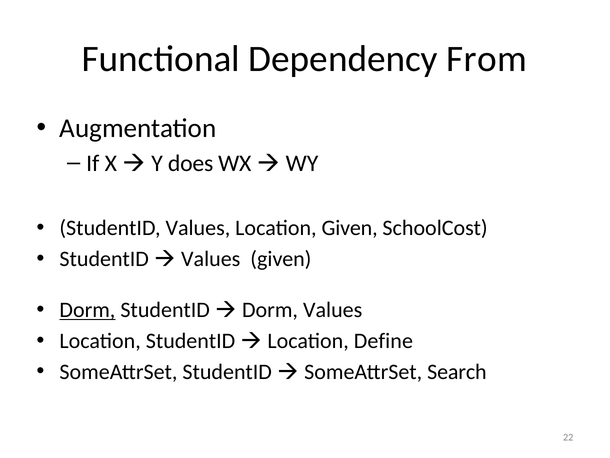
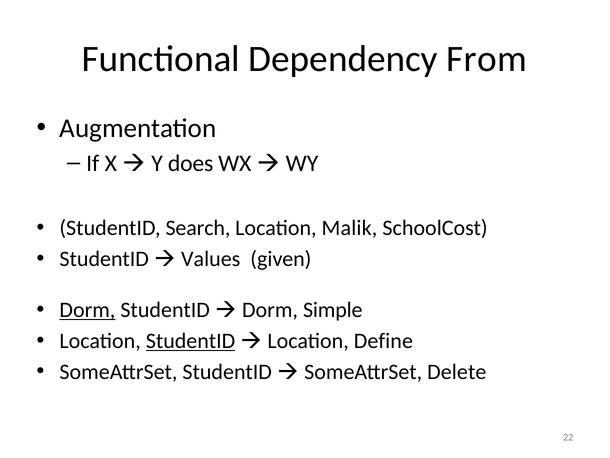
StudentID Values: Values -> Search
Location Given: Given -> Malik
Dorm Values: Values -> Simple
StudentID at (191, 341) underline: none -> present
Search: Search -> Delete
